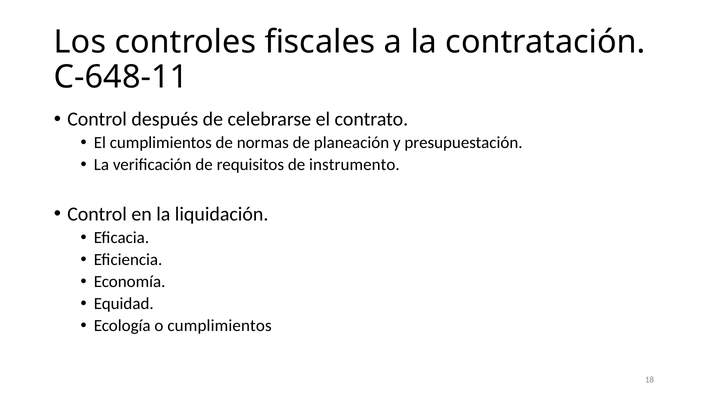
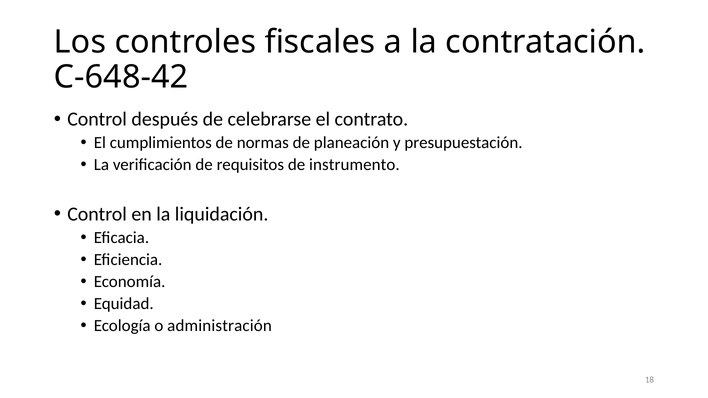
C-648-11: C-648-11 -> C-648-42
o cumplimientos: cumplimientos -> administración
